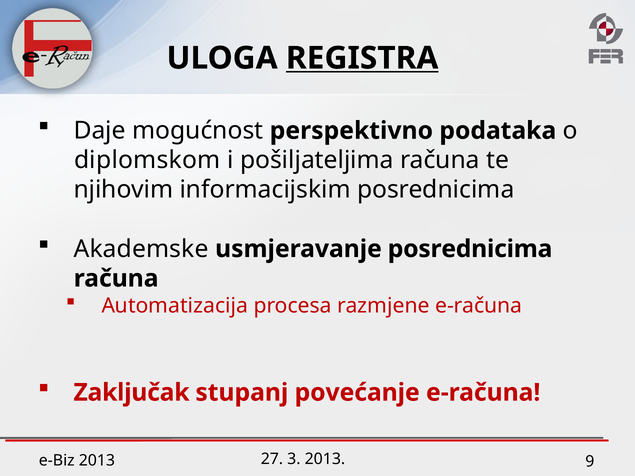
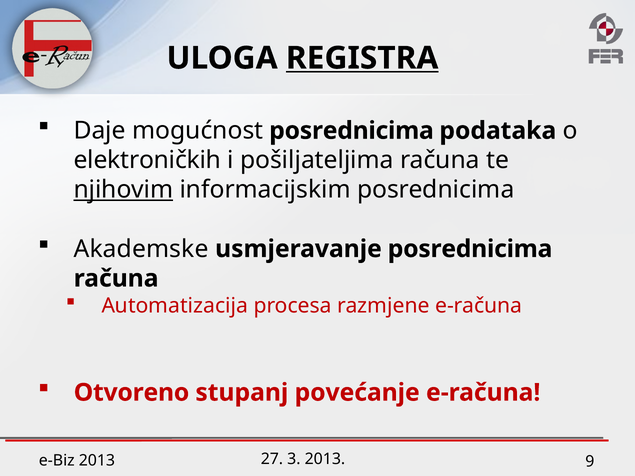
mogućnost perspektivno: perspektivno -> posrednicima
diplomskom: diplomskom -> elektroničkih
njihovim underline: none -> present
Zaključak: Zaključak -> Otvoreno
